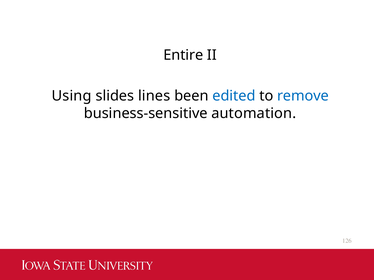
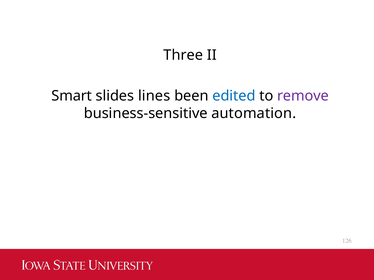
Entire: Entire -> Three
Using: Using -> Smart
remove colour: blue -> purple
